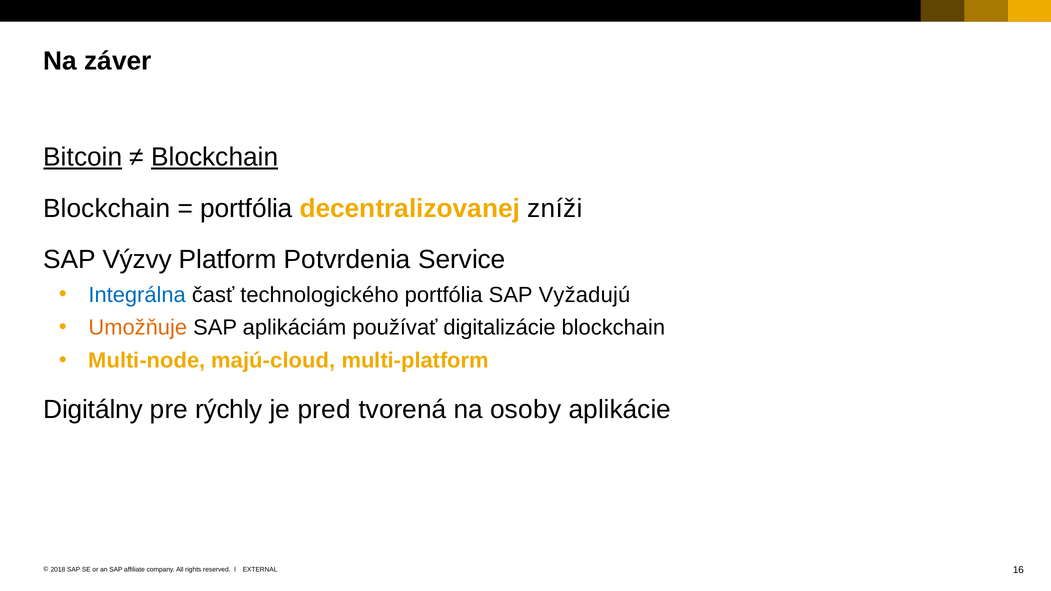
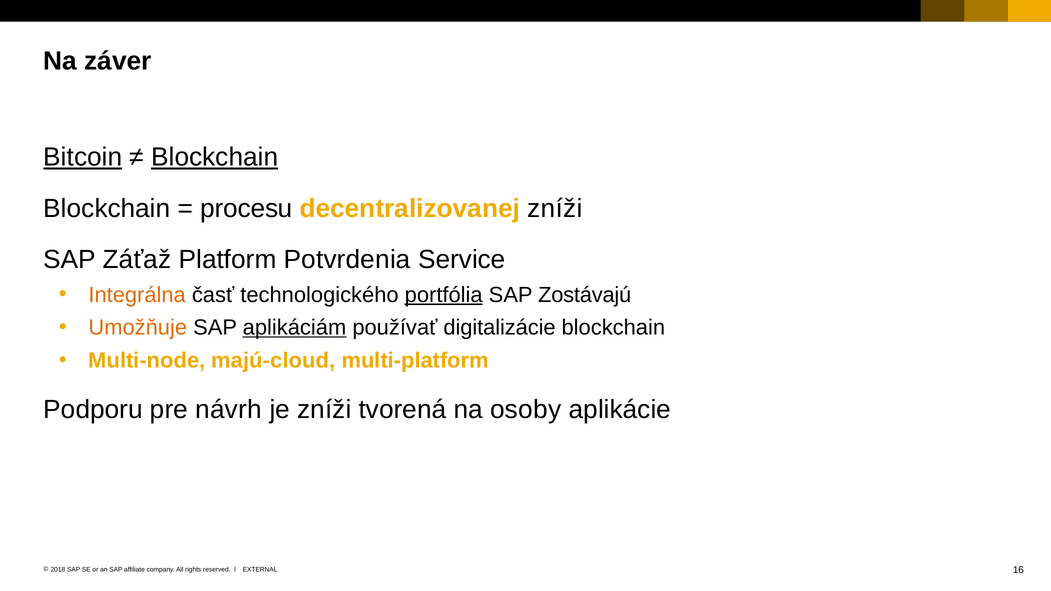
portfólia at (246, 208): portfólia -> procesu
Výzvy: Výzvy -> Záťaž
Integrálna colour: blue -> orange
portfólia at (444, 295) underline: none -> present
Vyžadujú: Vyžadujú -> Zostávajú
aplikáciám underline: none -> present
Digitálny: Digitálny -> Podporu
rýchly: rýchly -> návrh
je pred: pred -> zníži
